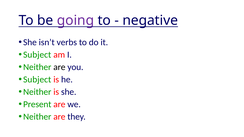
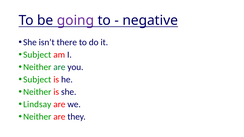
verbs: verbs -> there
are at (59, 67) colour: black -> green
Present: Present -> Lindsay
